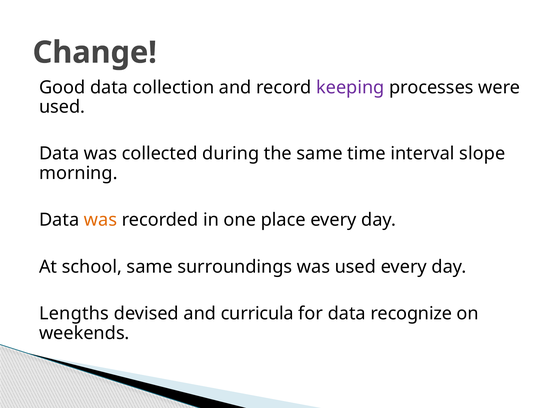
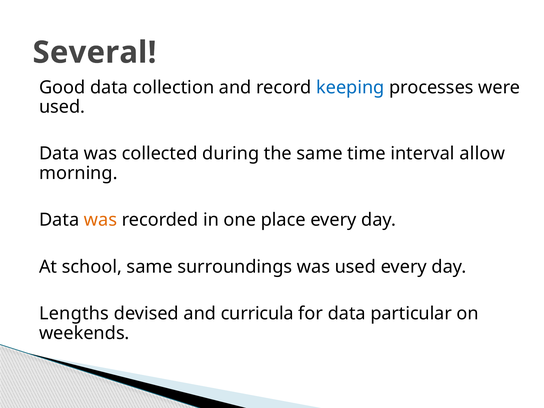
Change: Change -> Several
keeping colour: purple -> blue
slope: slope -> allow
recognize: recognize -> particular
